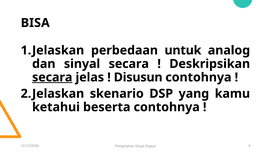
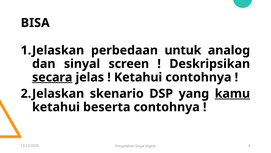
sinyal secara: secara -> screen
Disusun at (138, 77): Disusun -> Ketahui
kamu underline: none -> present
